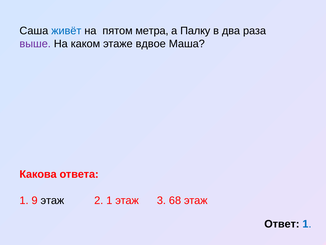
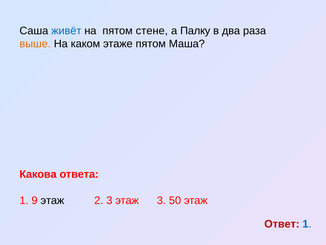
метра: метра -> стене
выше colour: purple -> orange
этаже вдвое: вдвое -> пятом
2 1: 1 -> 3
68: 68 -> 50
Ответ colour: black -> red
